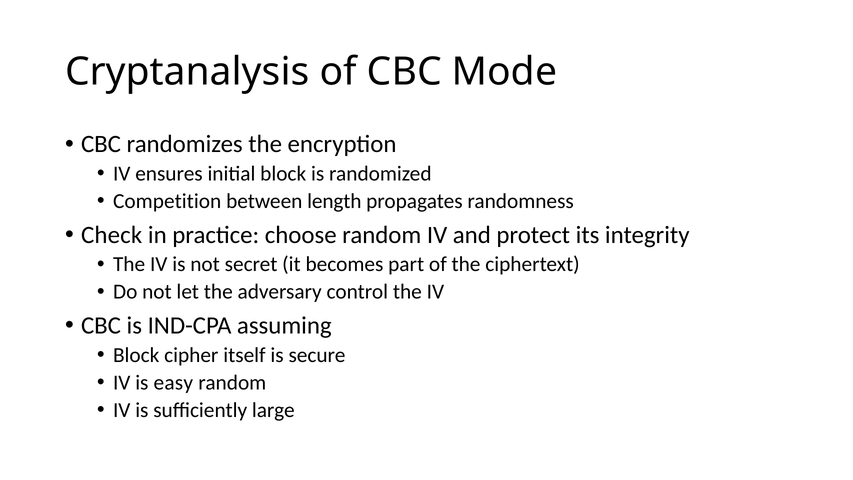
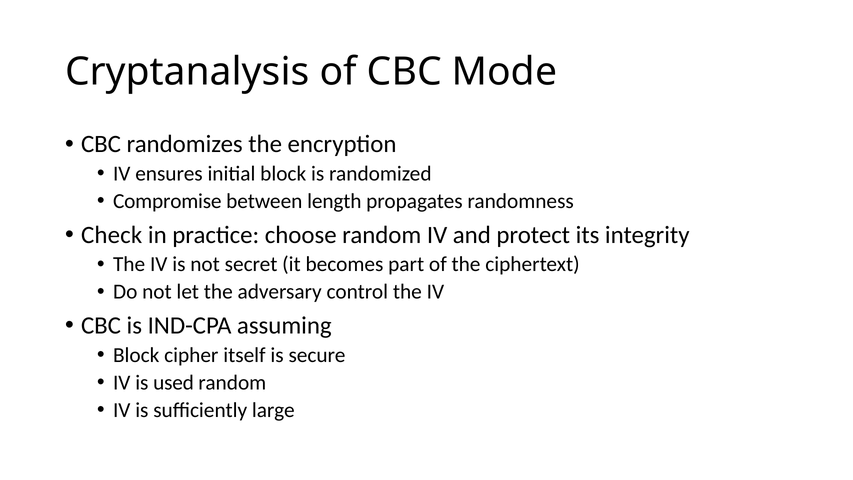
Competition: Competition -> Compromise
easy: easy -> used
